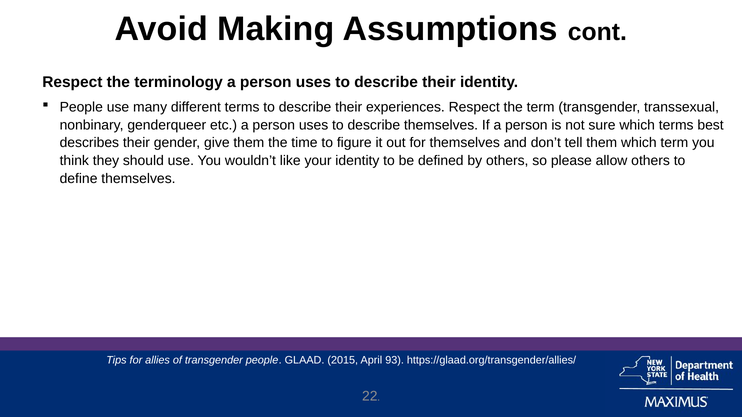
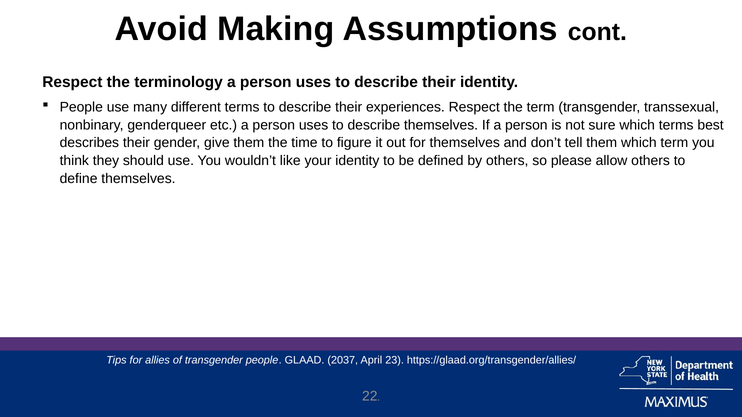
2015: 2015 -> 2037
93: 93 -> 23
